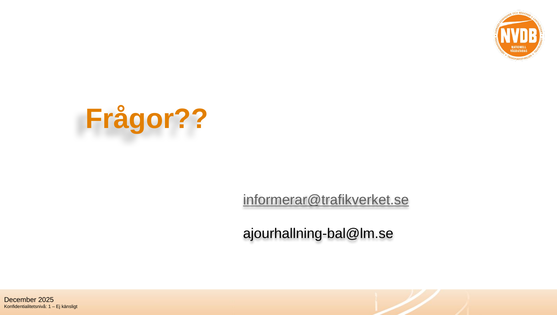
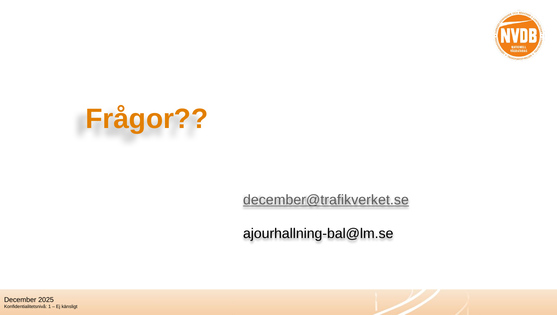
informerar@trafikverket.se: informerar@trafikverket.se -> december@trafikverket.se
